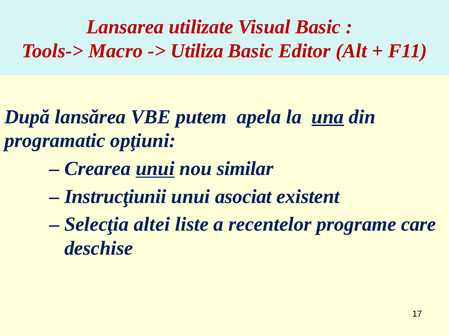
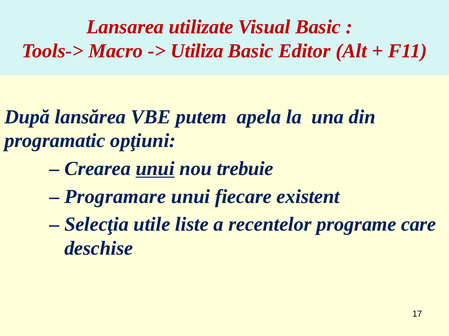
una underline: present -> none
similar: similar -> trebuie
Instrucţiunii: Instrucţiunii -> Programare
asociat: asociat -> fiecare
altei: altei -> utile
